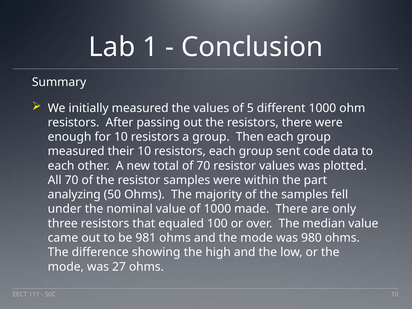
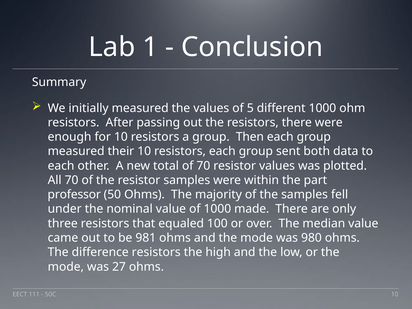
code: code -> both
analyzing: analyzing -> professor
difference showing: showing -> resistors
